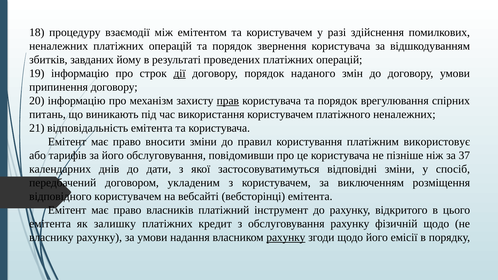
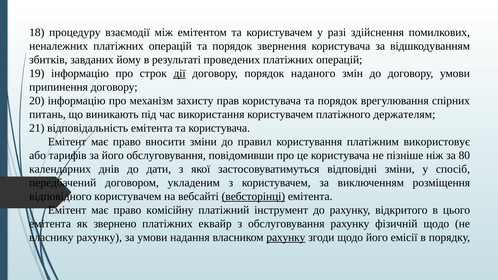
прав underline: present -> none
платіжного неналежних: неналежних -> держателям
37: 37 -> 80
вебсторінці underline: none -> present
власників: власників -> комісійну
залишку: залишку -> звернено
кредит: кредит -> еквайр
